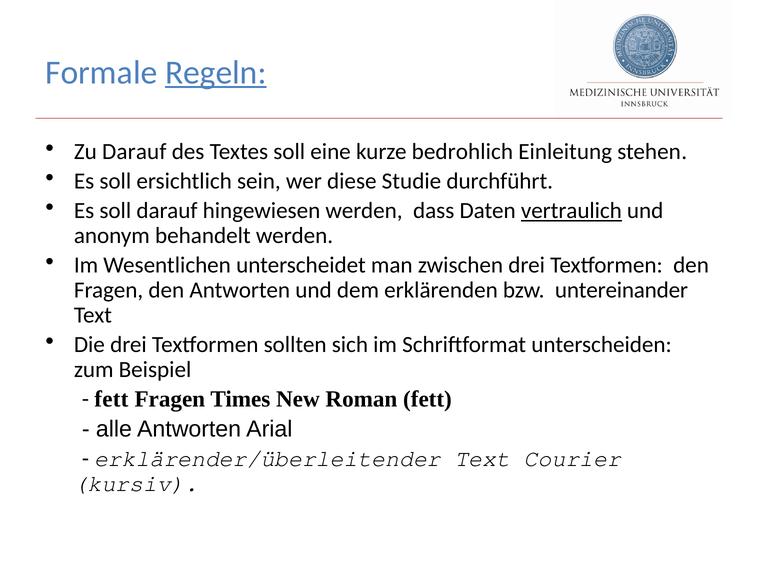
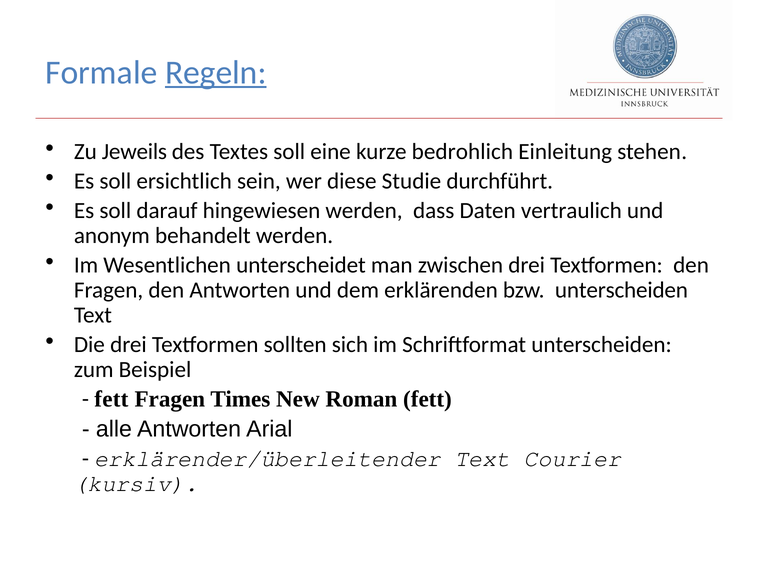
Zu Darauf: Darauf -> Jeweils
vertraulich underline: present -> none
bzw untereinander: untereinander -> unterscheiden
